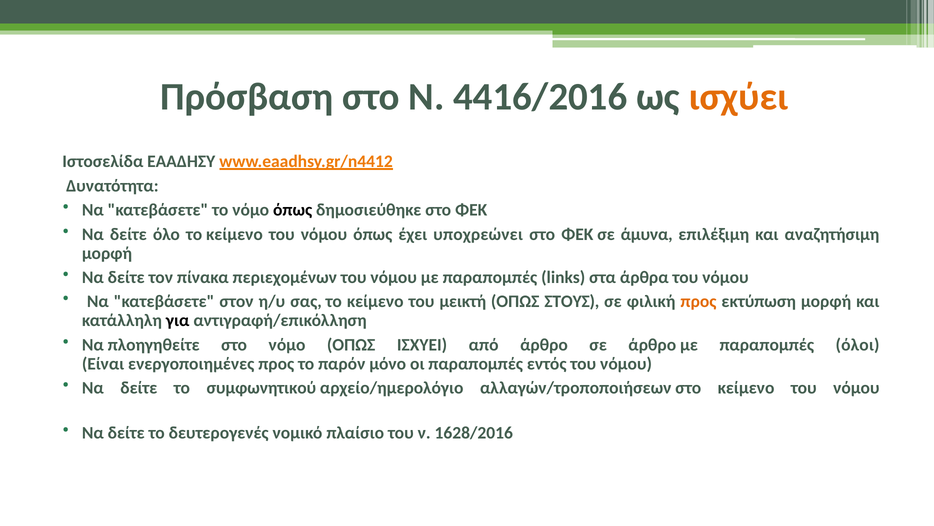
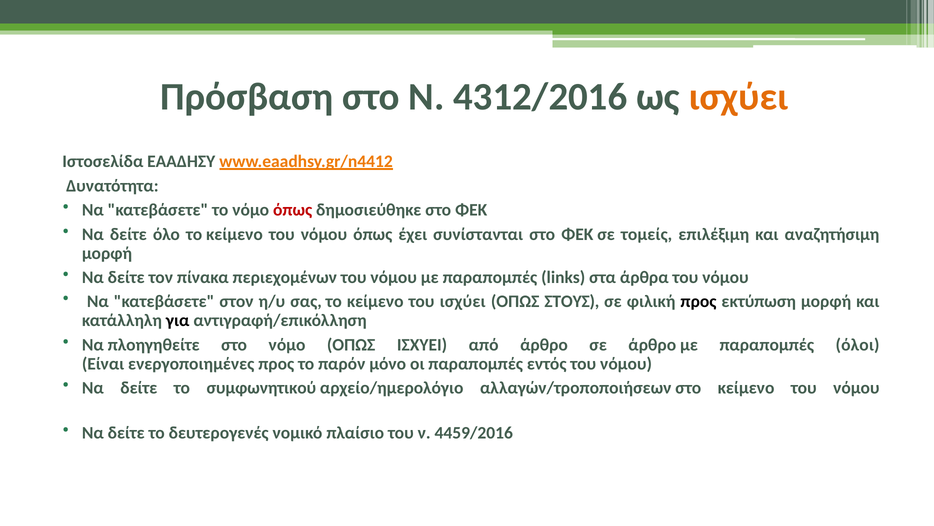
4416/2016: 4416/2016 -> 4312/2016
όπως at (293, 210) colour: black -> red
υποχρεώνει: υποχρεώνει -> συνίστανται
άμυνα: άμυνα -> τομείς
του μεικτή: μεικτή -> ισχύει
προς at (698, 301) colour: orange -> black
1628/2016: 1628/2016 -> 4459/2016
